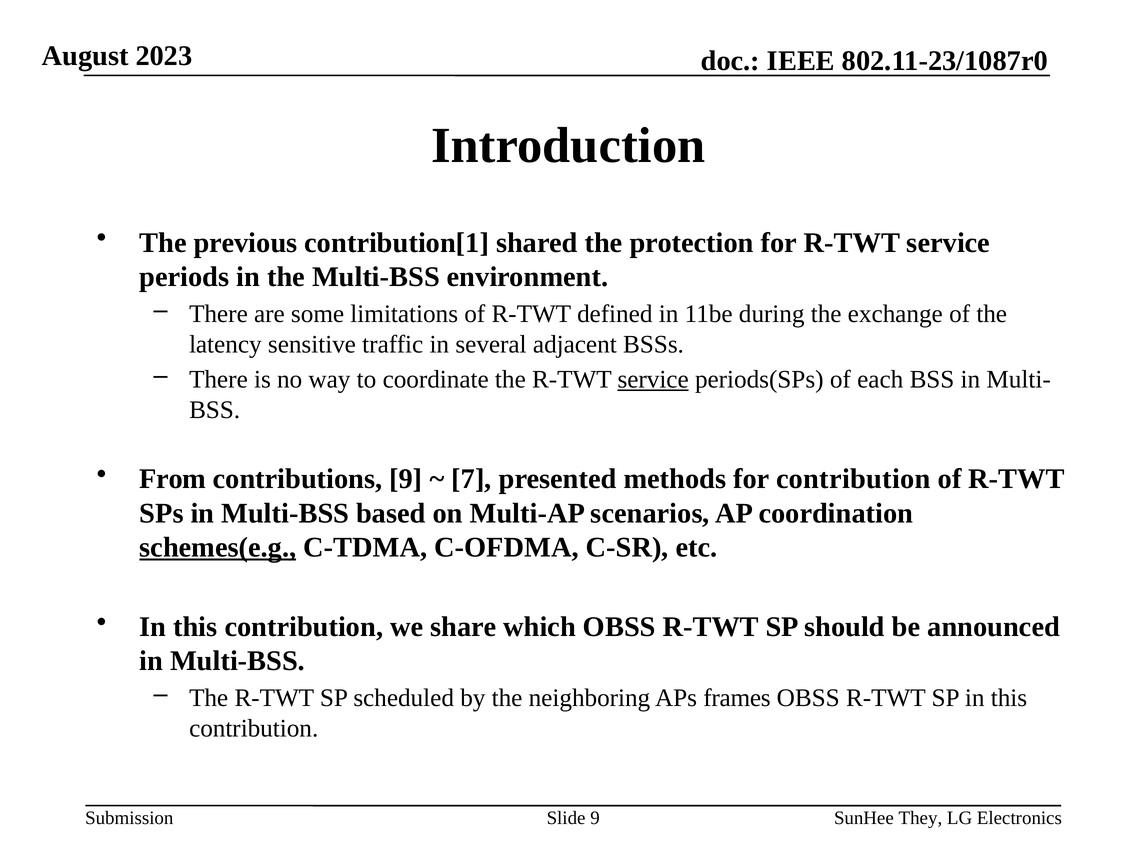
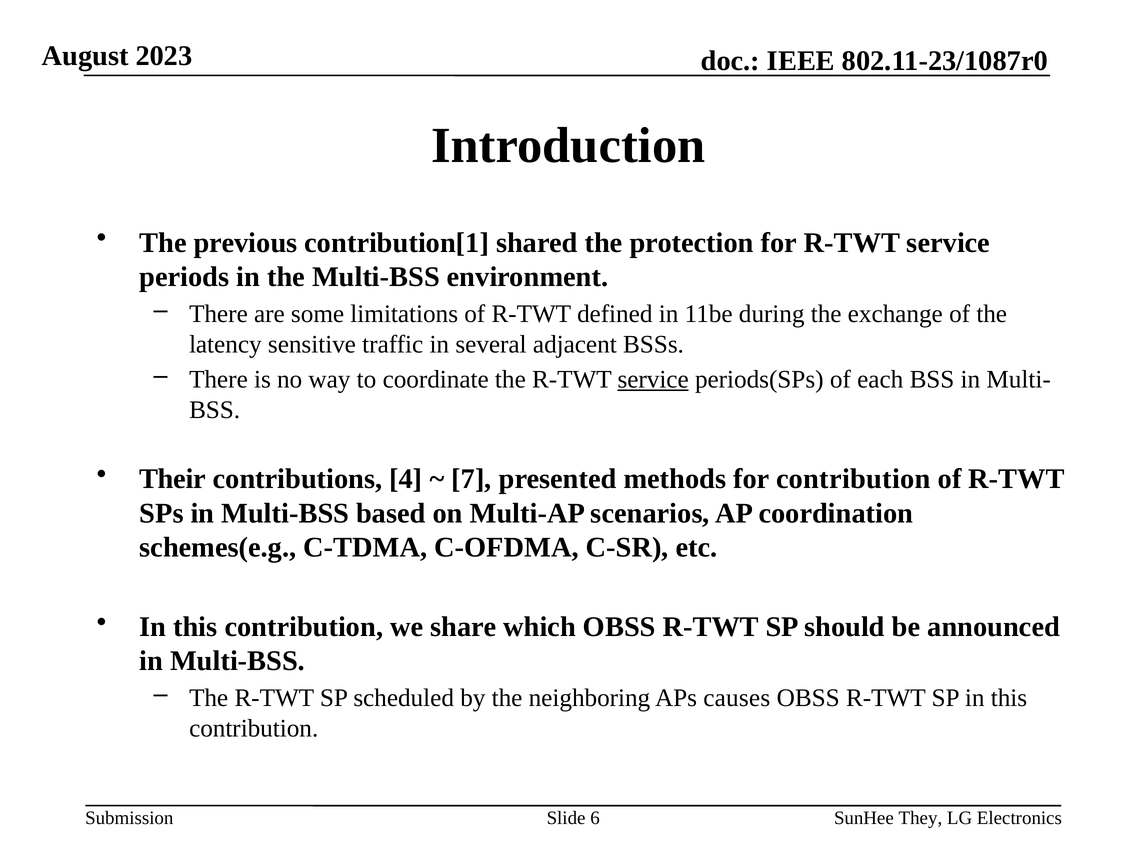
From: From -> Their
contributions 9: 9 -> 4
schemes(e.g underline: present -> none
frames: frames -> causes
Slide 9: 9 -> 6
